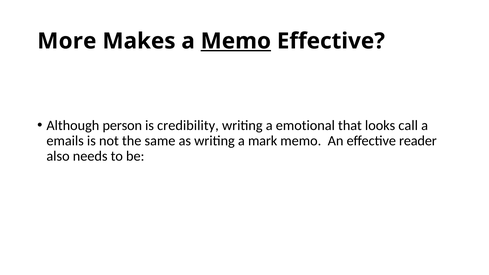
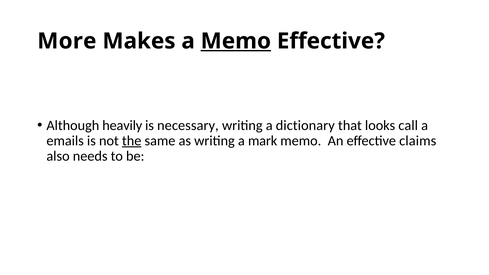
person: person -> heavily
credibility: credibility -> necessary
emotional: emotional -> dictionary
the underline: none -> present
reader: reader -> claims
